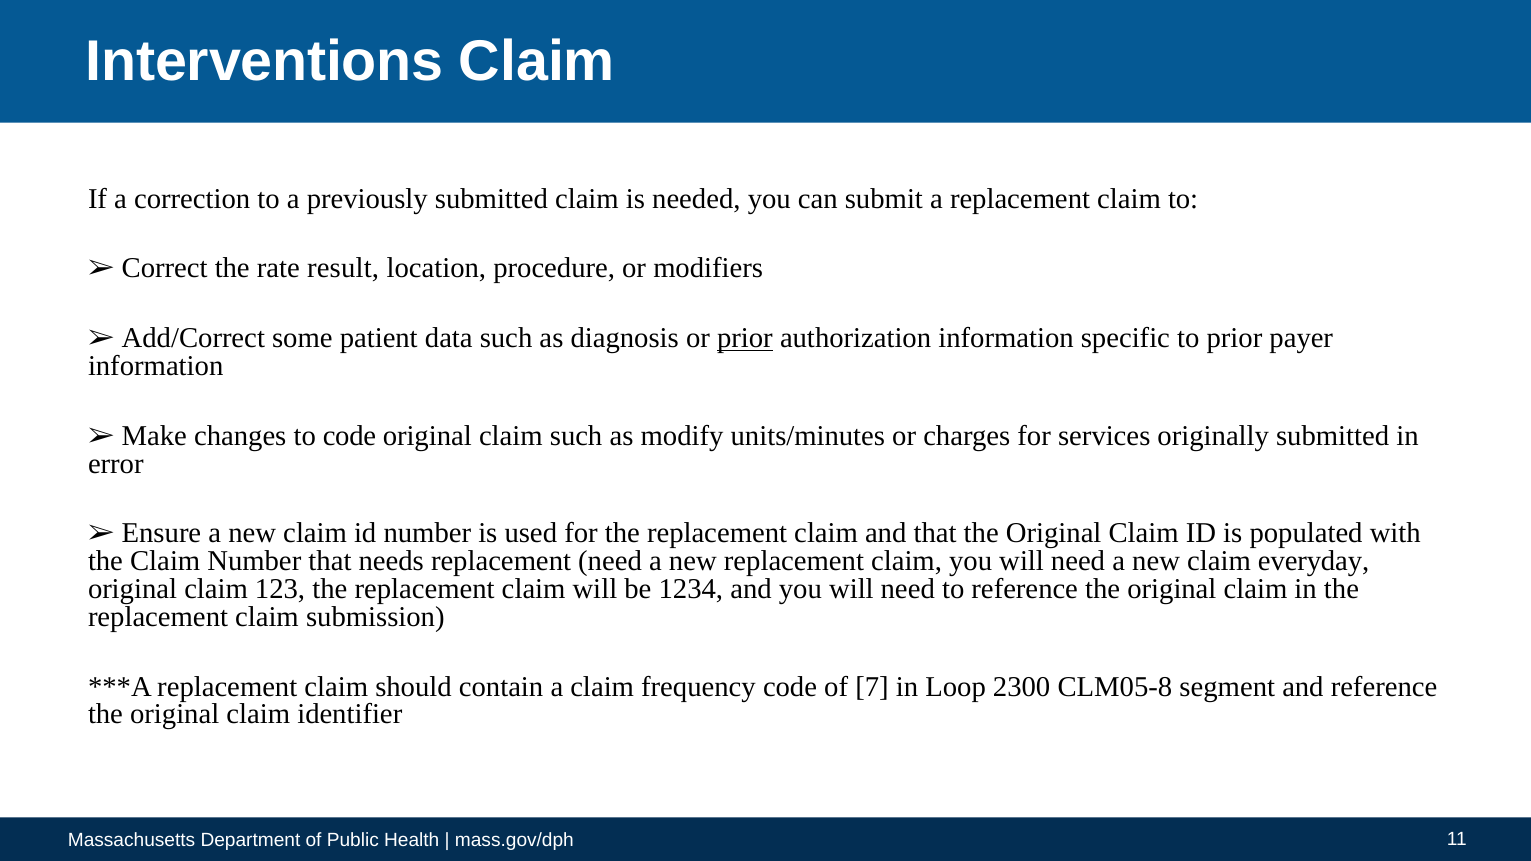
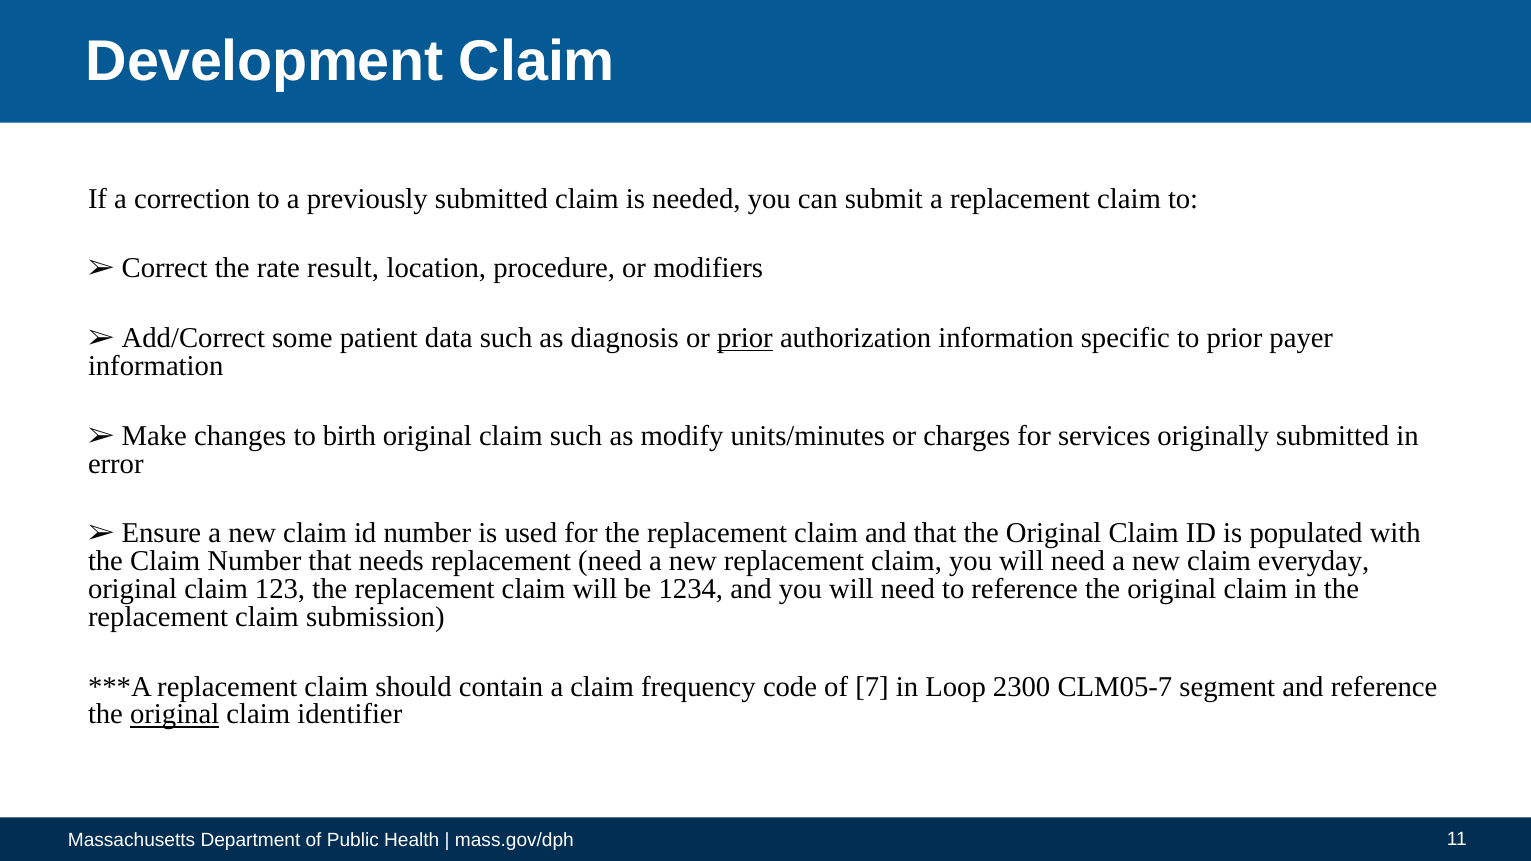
Interventions: Interventions -> Development
to code: code -> birth
CLM05-8: CLM05-8 -> CLM05-7
original at (175, 715) underline: none -> present
